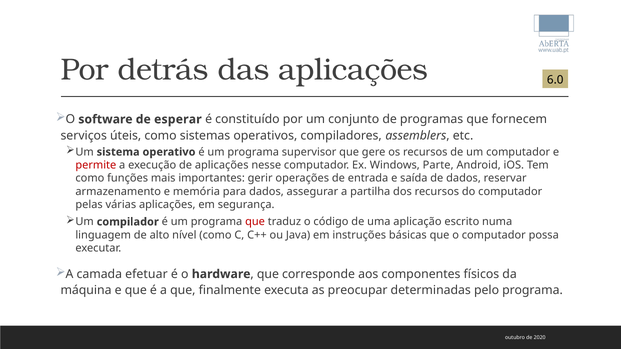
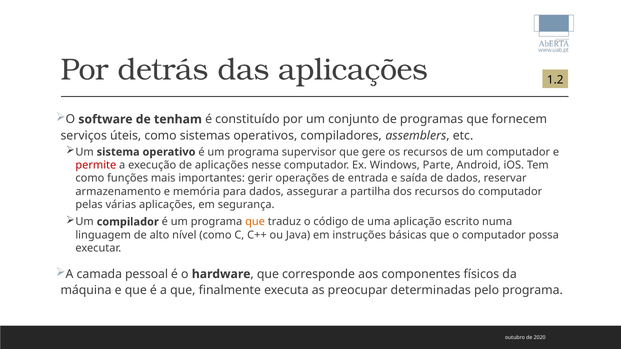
6.0: 6.0 -> 1.2
esperar: esperar -> tenham
que at (255, 222) colour: red -> orange
efetuar: efetuar -> pessoal
